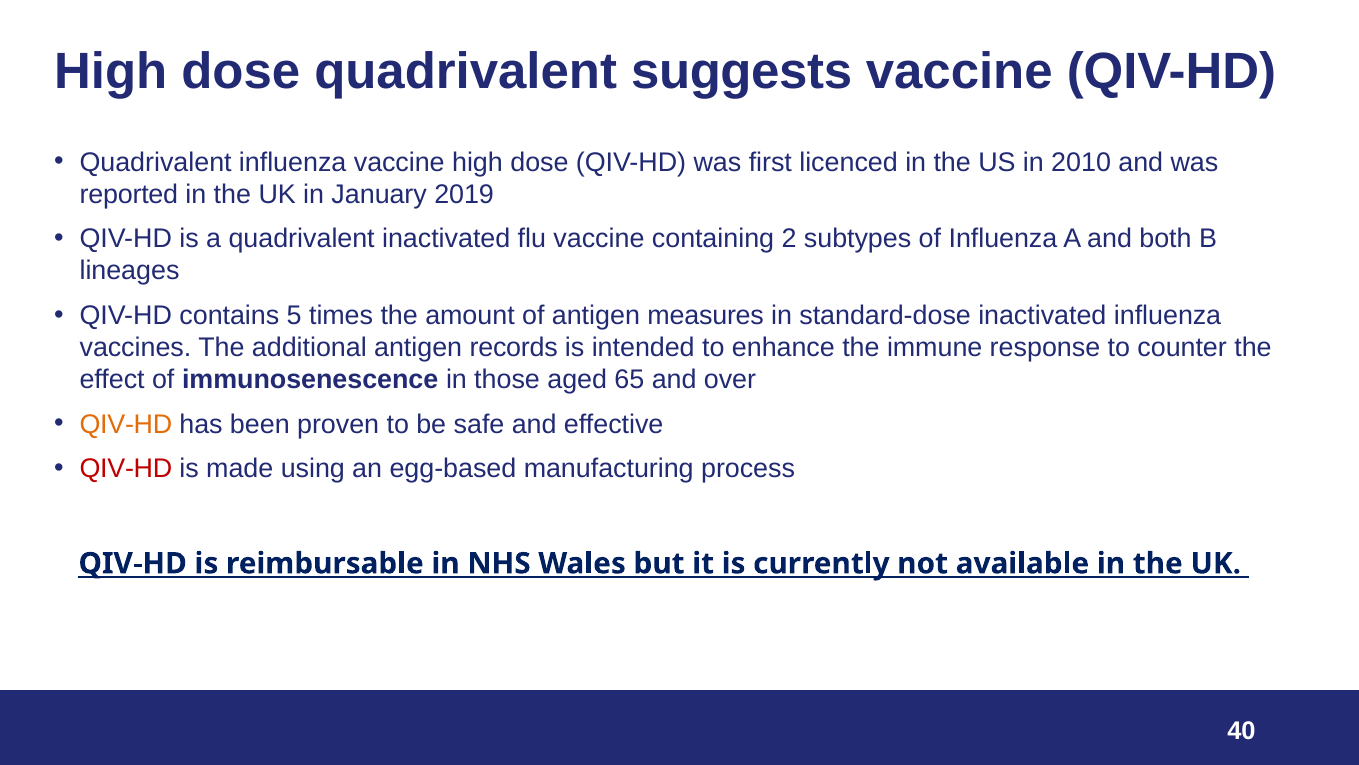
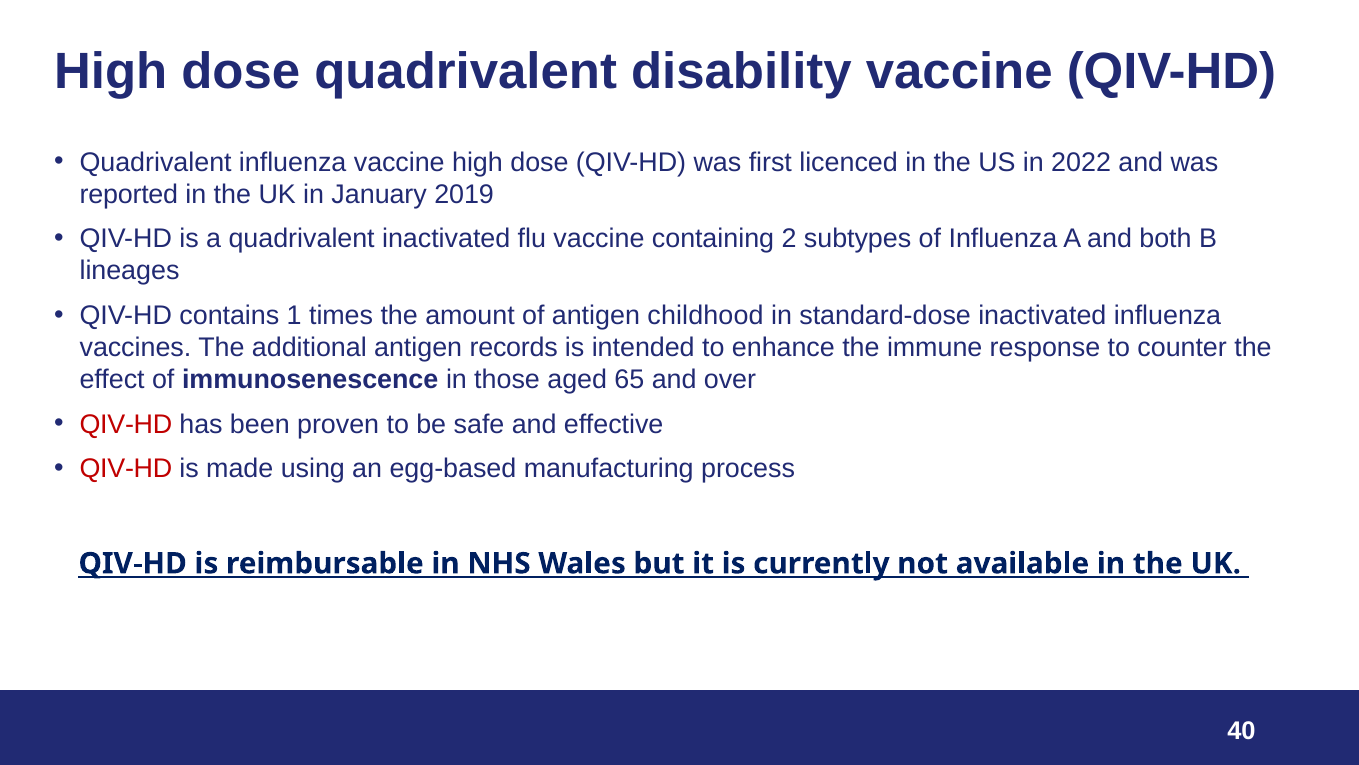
suggests: suggests -> disability
2010: 2010 -> 2022
5: 5 -> 1
measures: measures -> childhood
QIV-HD at (126, 424) colour: orange -> red
